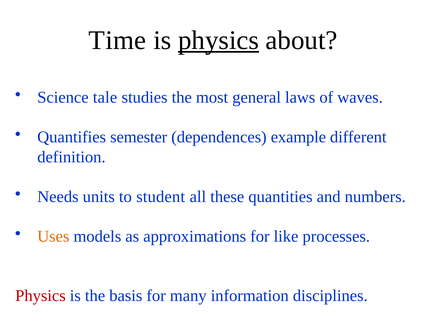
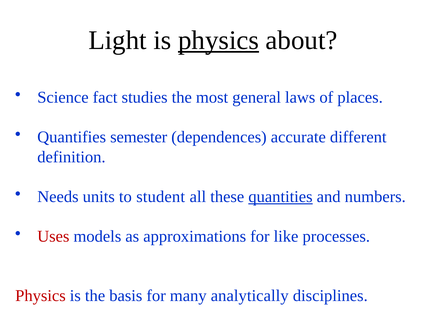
Time: Time -> Light
tale: tale -> fact
waves: waves -> places
example: example -> accurate
quantities underline: none -> present
Uses colour: orange -> red
information: information -> analytically
